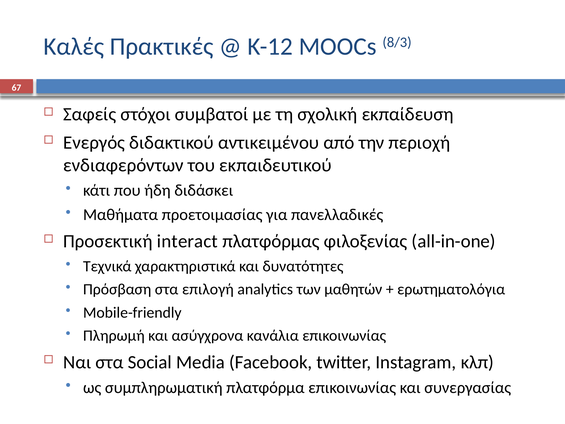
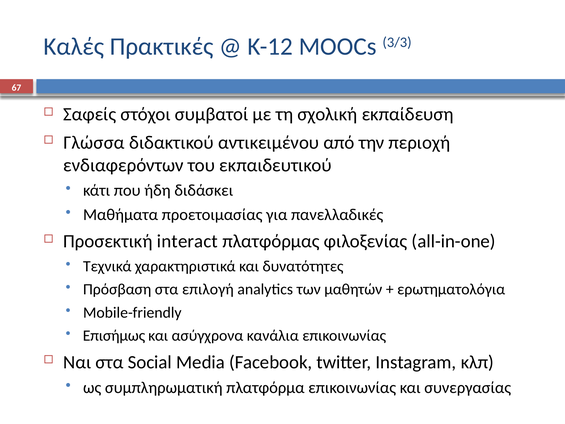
8/3: 8/3 -> 3/3
Ενεργός: Ενεργός -> Γλώσσα
Πληρωμή: Πληρωμή -> Επισήμως
